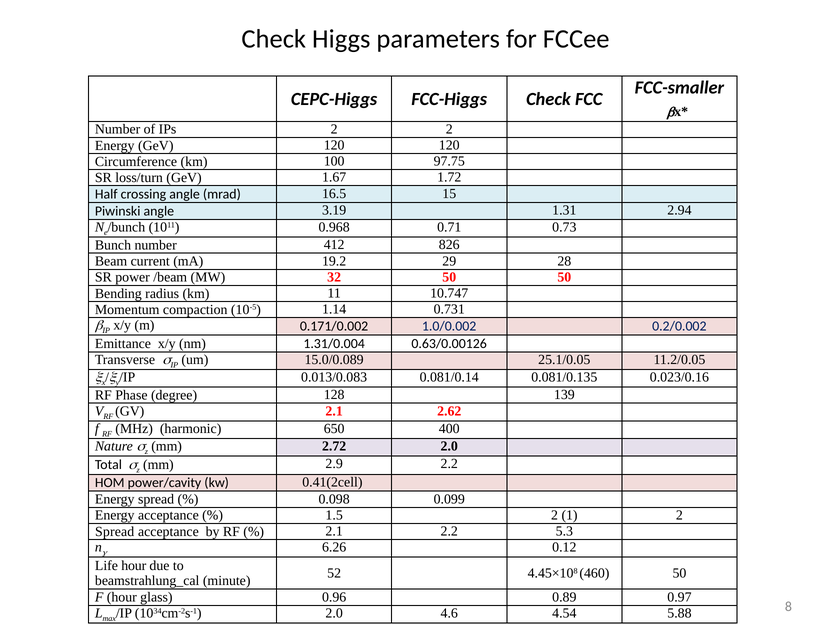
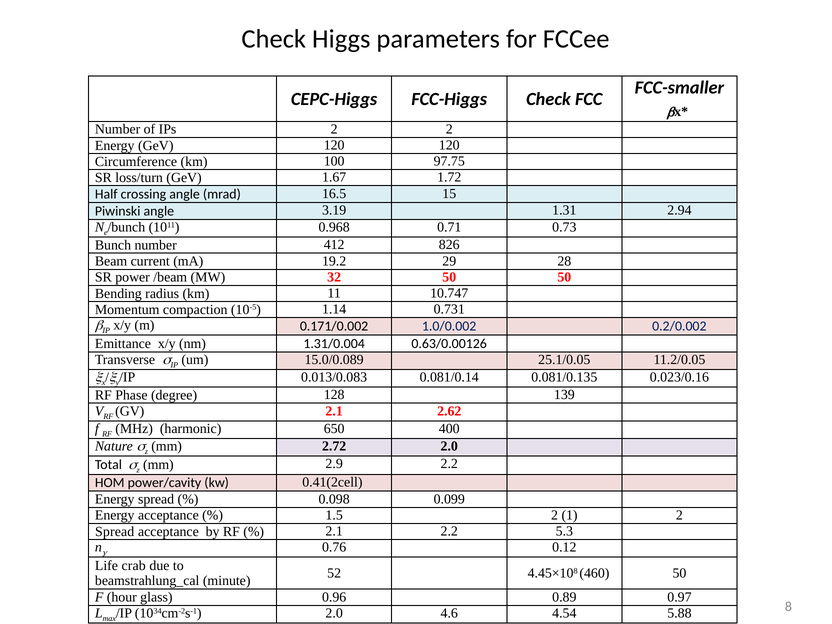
6.26: 6.26 -> 0.76
Life hour: hour -> crab
